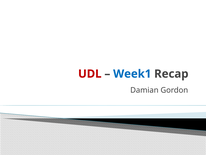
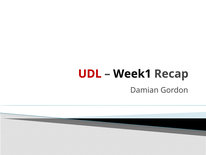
Week1 colour: blue -> black
